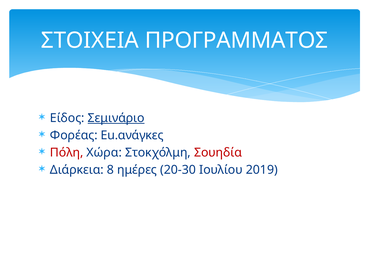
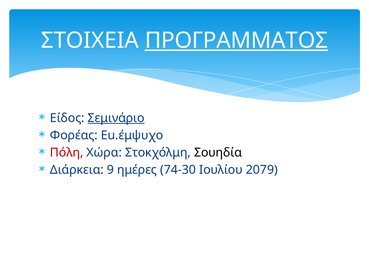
ΠΡΟΓΡΑΜΜΑΤΟΣ underline: none -> present
Eu.ανάγκες: Eu.ανάγκες -> Eu.έμψυχο
Σουηδία colour: red -> black
8: 8 -> 9
20-30: 20-30 -> 74-30
2019: 2019 -> 2079
